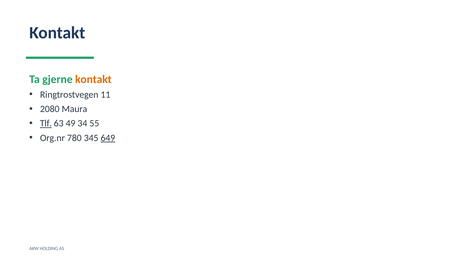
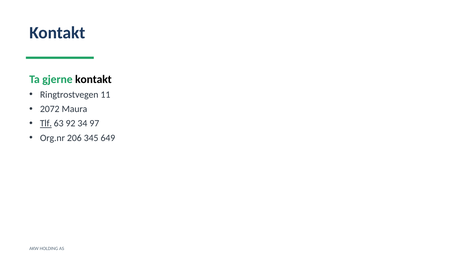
kontakt at (93, 79) colour: orange -> black
2080: 2080 -> 2072
49: 49 -> 92
55: 55 -> 97
780: 780 -> 206
649 underline: present -> none
